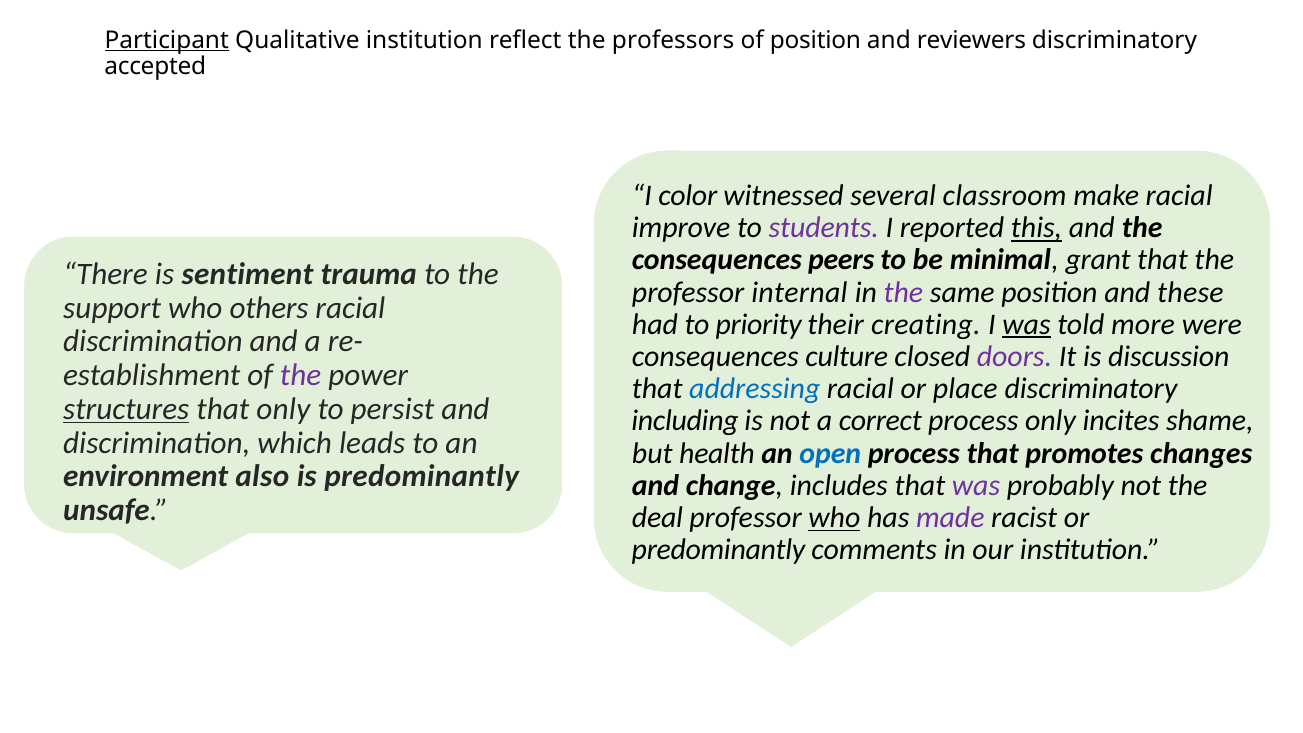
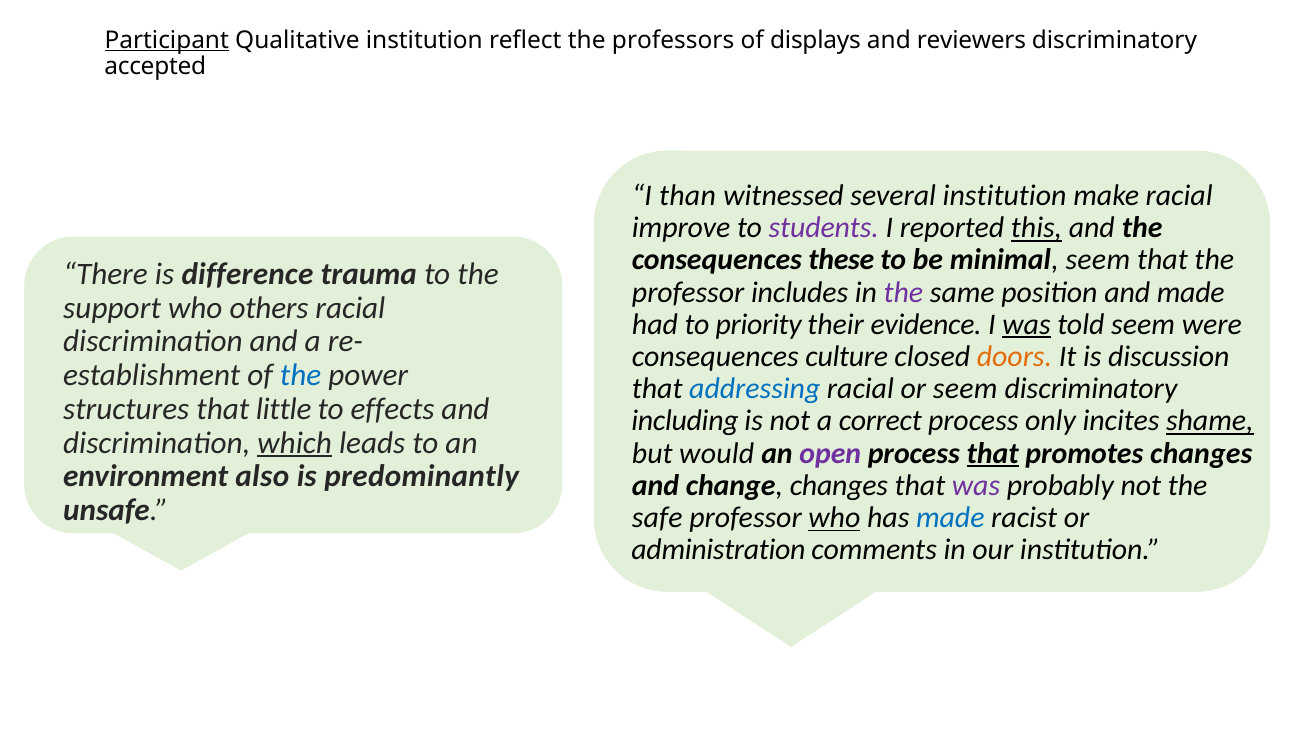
of position: position -> displays
color: color -> than
several classroom: classroom -> institution
peers: peers -> these
minimal grant: grant -> seem
sentiment: sentiment -> difference
internal: internal -> includes
and these: these -> made
creating: creating -> evidence
told more: more -> seem
doors colour: purple -> orange
the at (301, 375) colour: purple -> blue
or place: place -> seem
structures underline: present -> none
that only: only -> little
persist: persist -> effects
shame underline: none -> present
which underline: none -> present
health: health -> would
open colour: blue -> purple
that at (993, 453) underline: none -> present
change includes: includes -> changes
deal: deal -> safe
made at (950, 518) colour: purple -> blue
predominantly at (718, 550): predominantly -> administration
